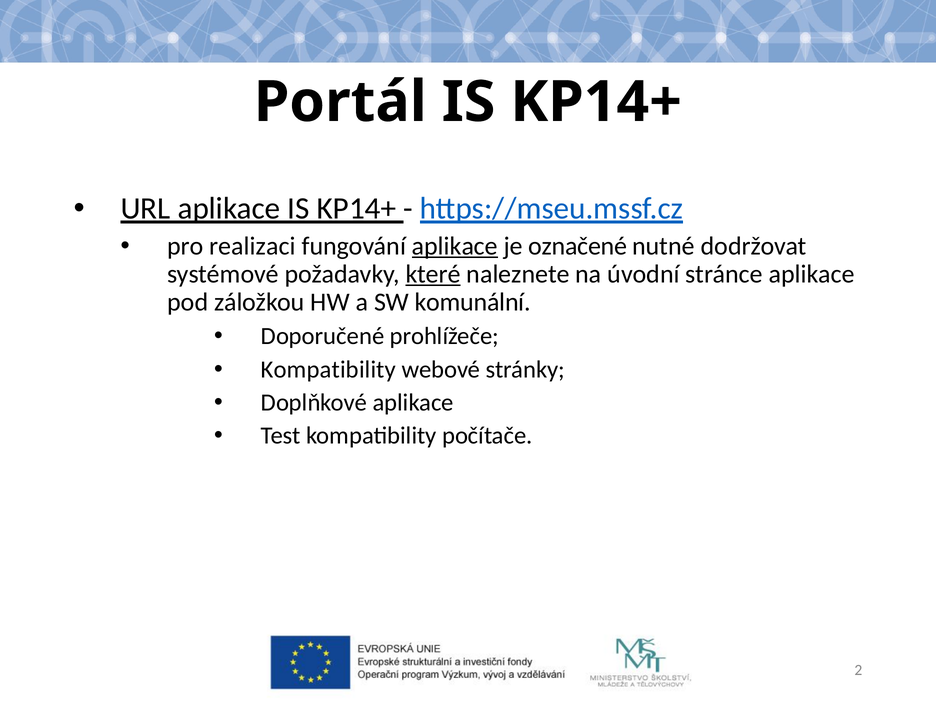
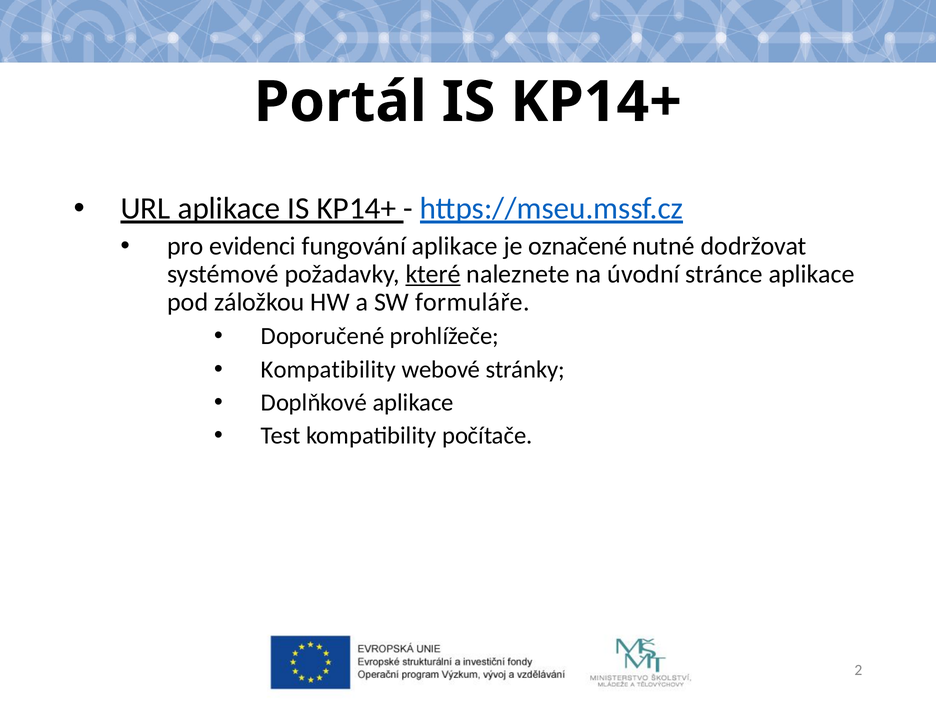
realizaci: realizaci -> evidenci
aplikace at (455, 246) underline: present -> none
komunální: komunální -> formuláře
